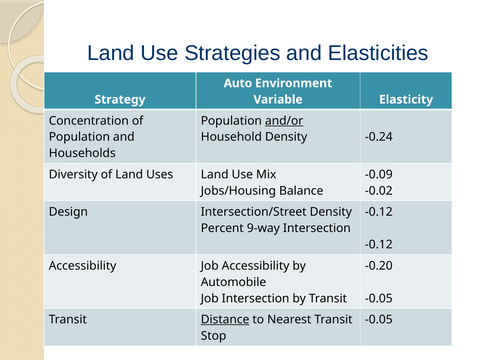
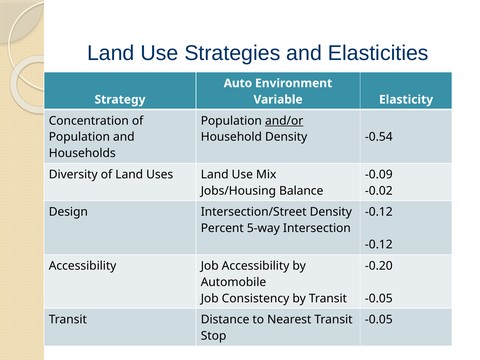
-0.24: -0.24 -> -0.54
9-way: 9-way -> 5-way
Job Intersection: Intersection -> Consistency
Distance underline: present -> none
